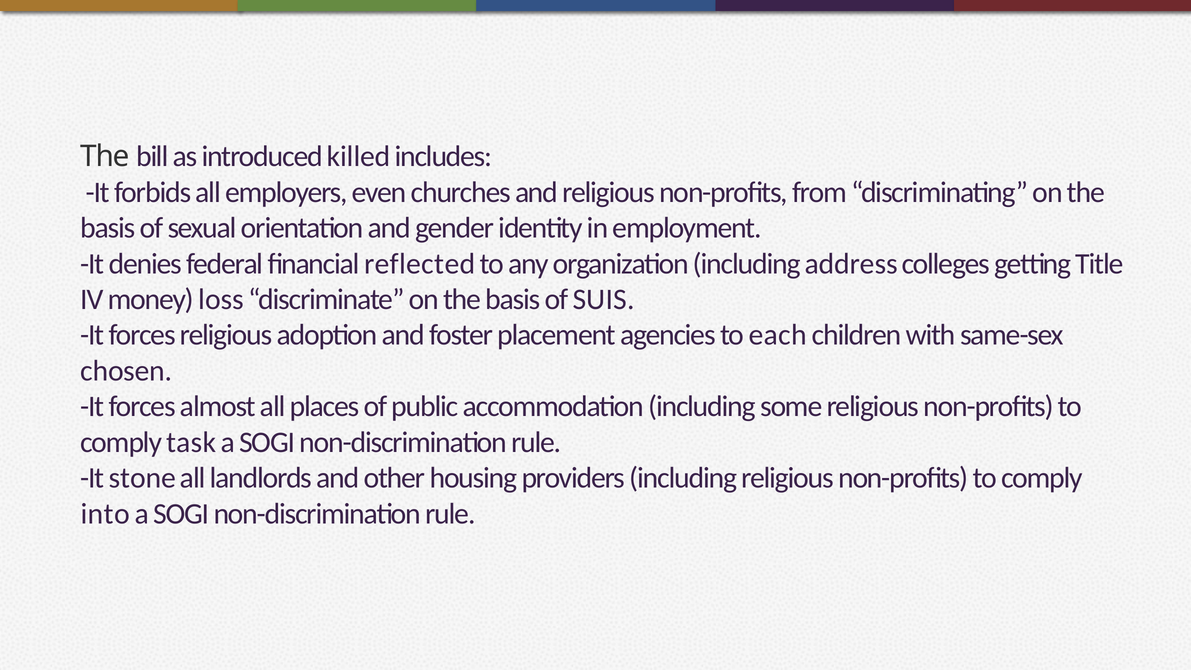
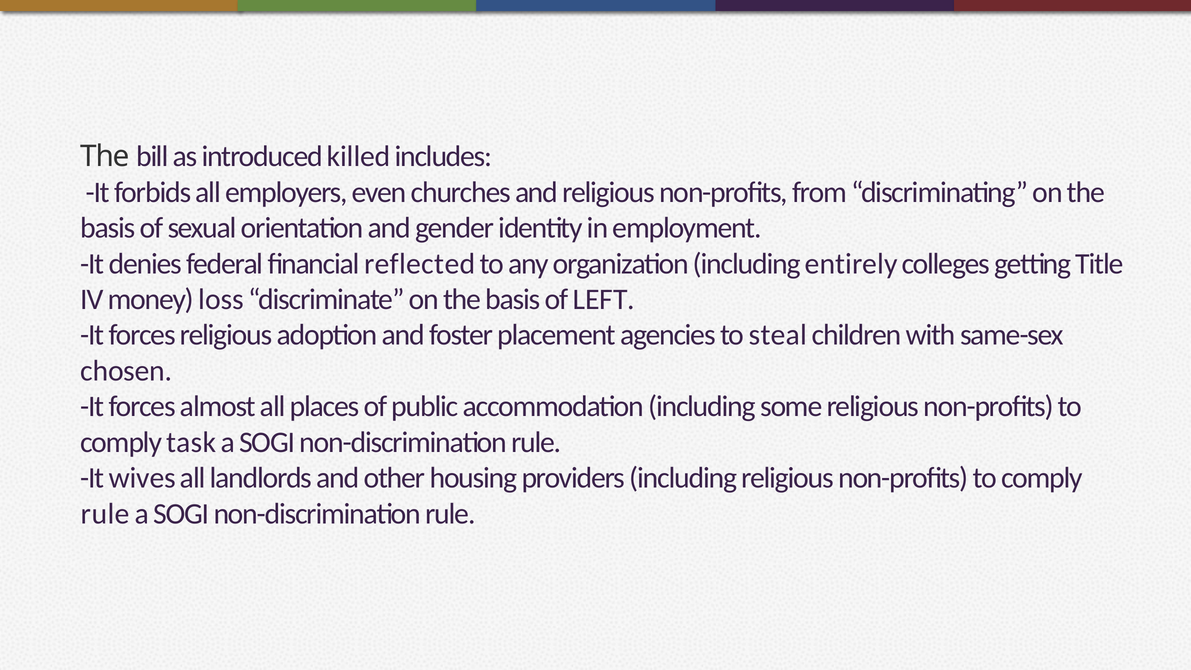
address: address -> entirely
SUIS: SUIS -> LEFT
each: each -> steal
stone: stone -> wives
into at (105, 514): into -> rule
